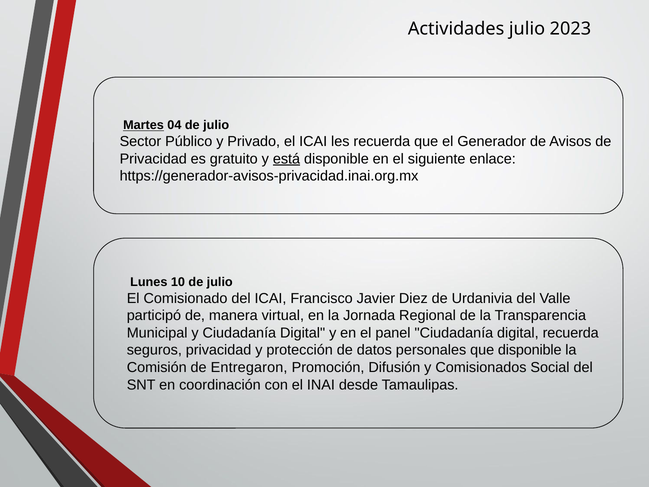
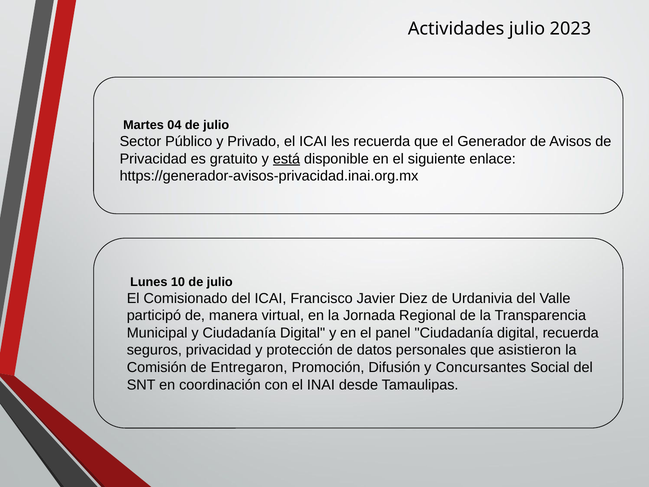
Martes underline: present -> none
que disponible: disponible -> asistieron
Comisionados: Comisionados -> Concursantes
